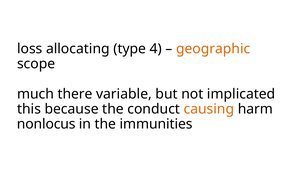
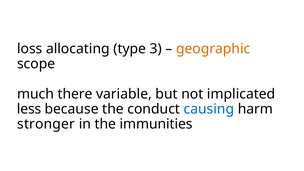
4: 4 -> 3
this: this -> less
causing colour: orange -> blue
nonlocus: nonlocus -> stronger
